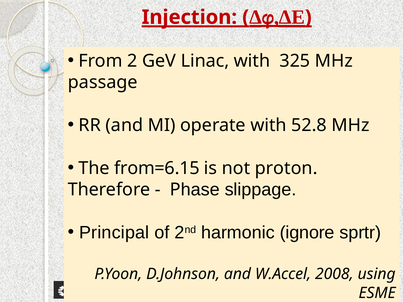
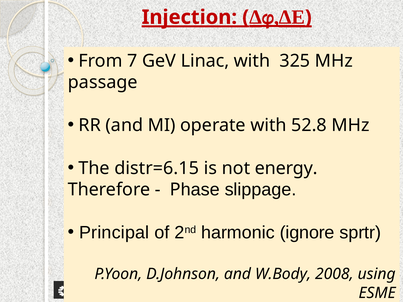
2: 2 -> 7
from=6.15: from=6.15 -> distr=6.15
proton: proton -> energy
W.Accel: W.Accel -> W.Body
